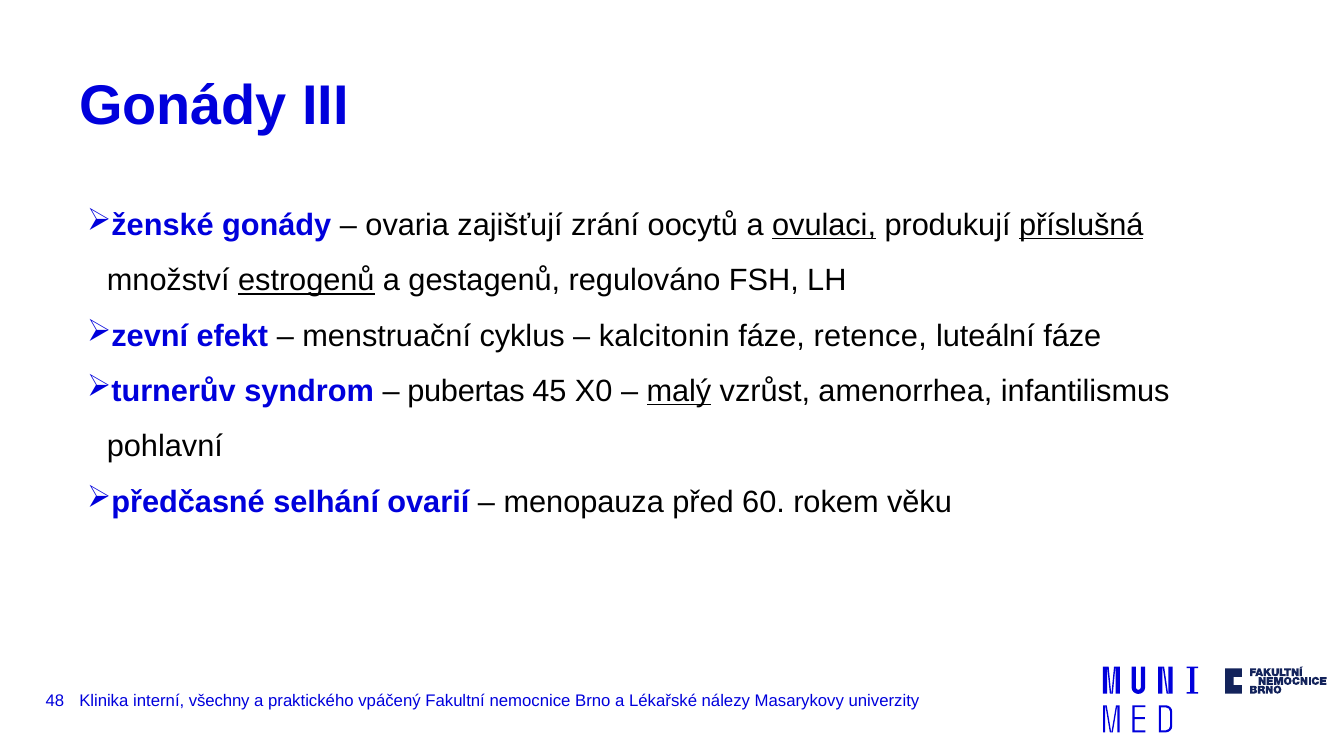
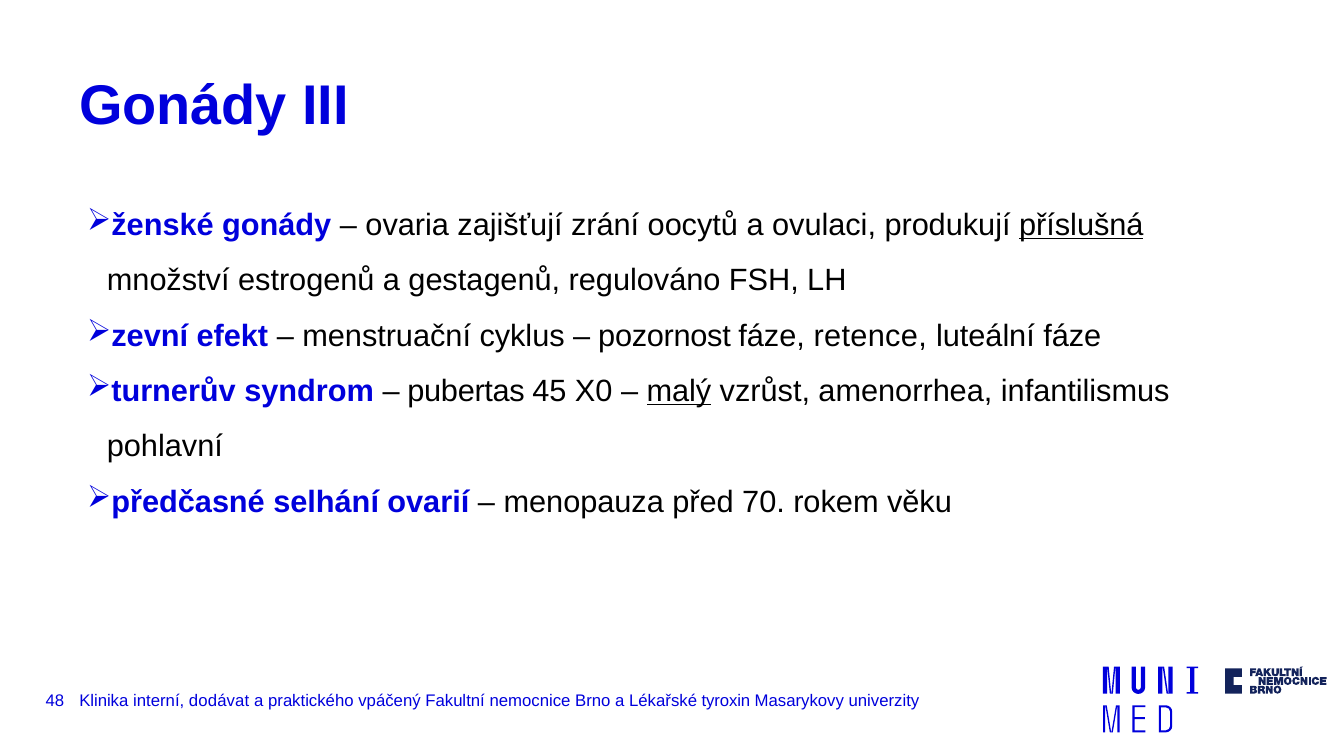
ovulaci underline: present -> none
estrogenů underline: present -> none
kalcitonin: kalcitonin -> pozornost
60: 60 -> 70
všechny: všechny -> dodávat
nálezy: nálezy -> tyroxin
